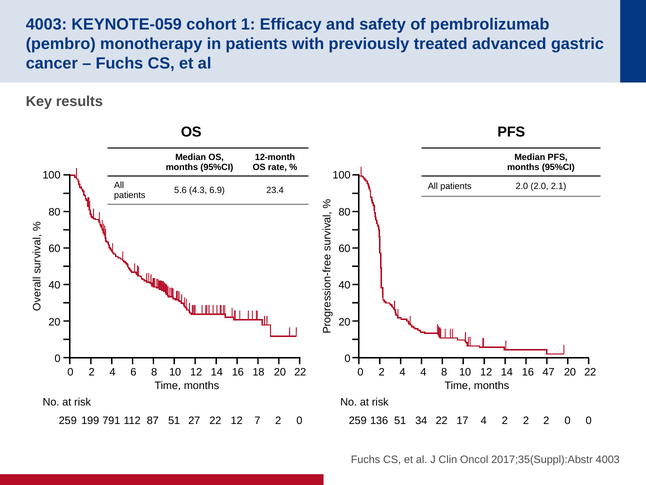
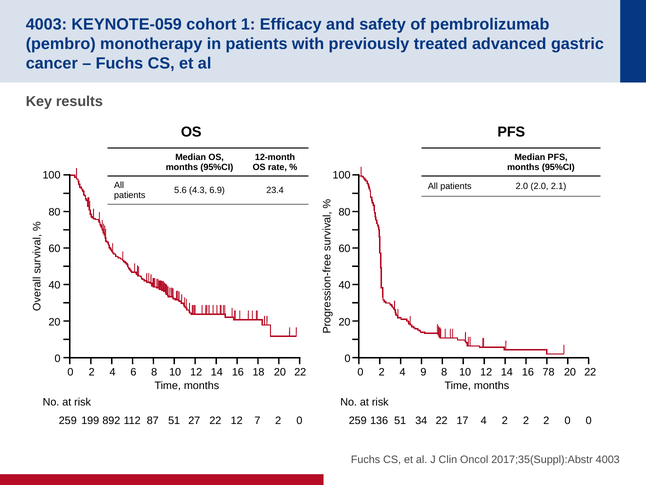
4 4: 4 -> 9
47: 47 -> 78
791: 791 -> 892
